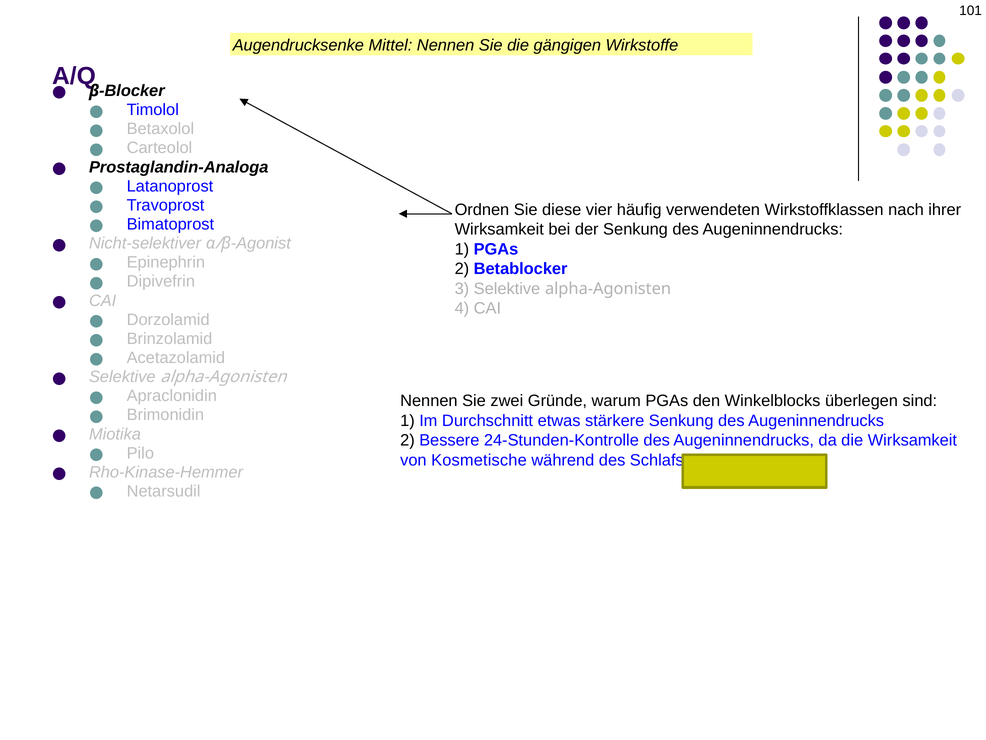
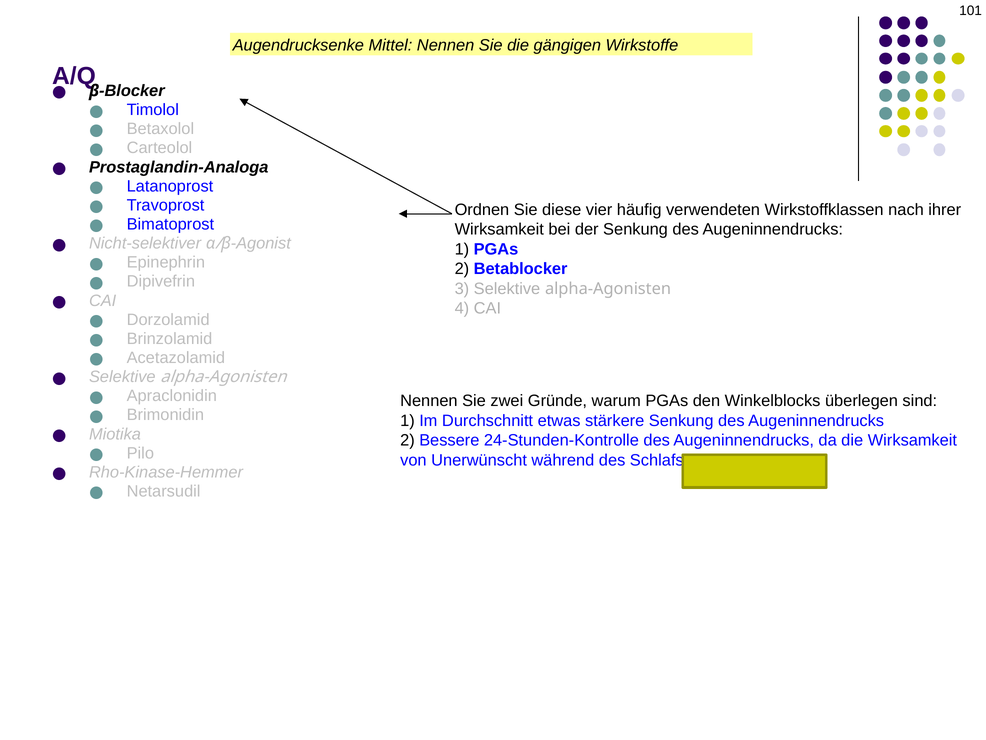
Kosmetische: Kosmetische -> Unerwünscht
